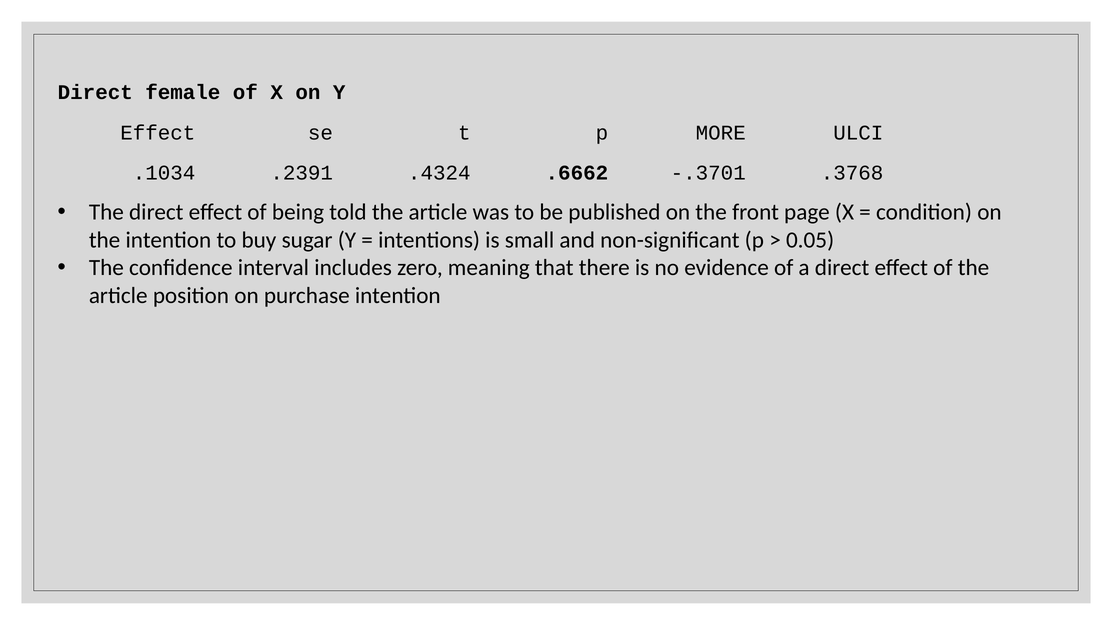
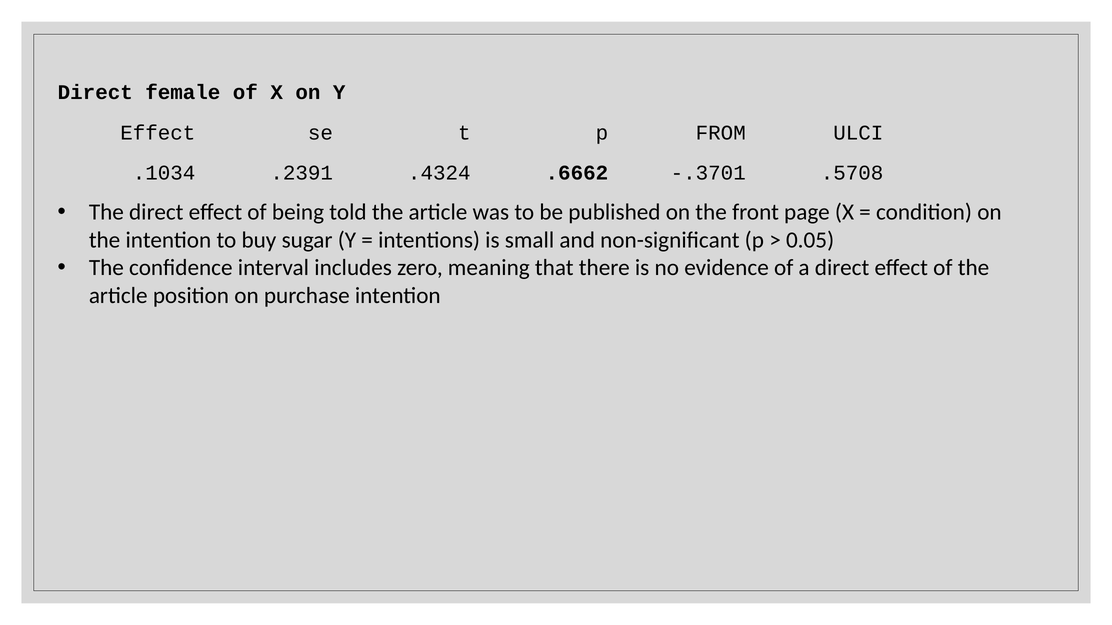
MORE: MORE -> FROM
.3768: .3768 -> .5708
